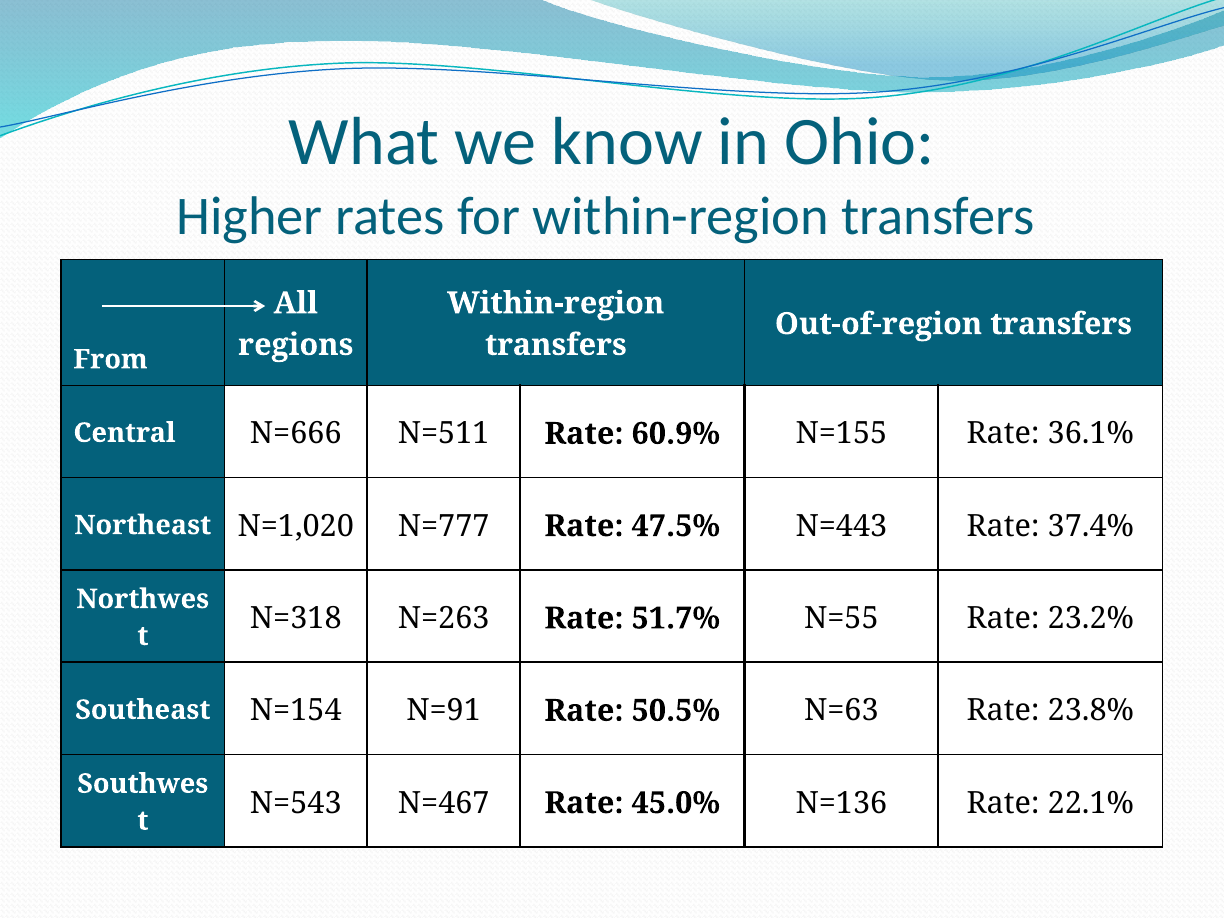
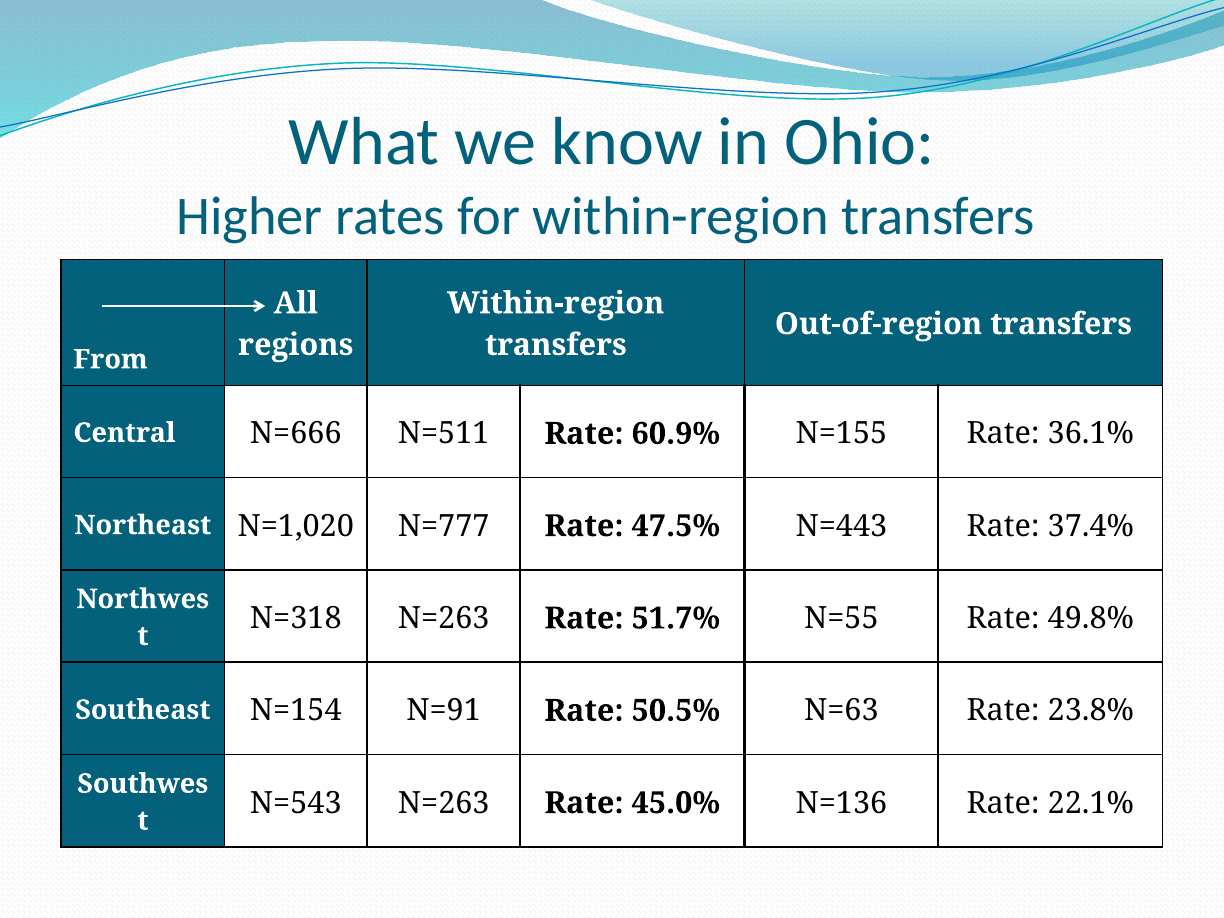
23.2%: 23.2% -> 49.8%
N=543 N=467: N=467 -> N=263
